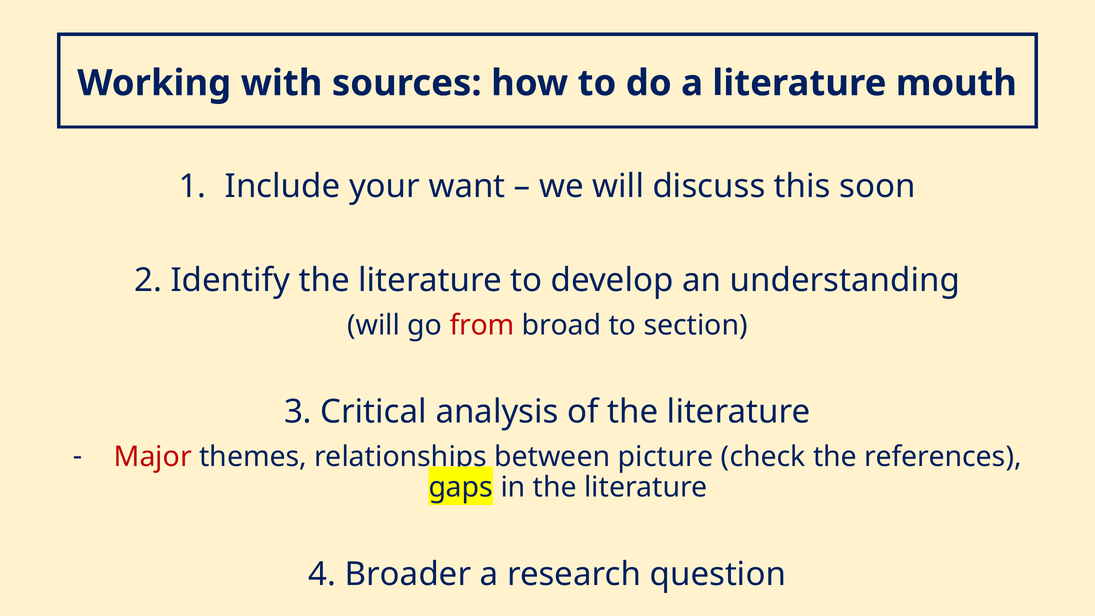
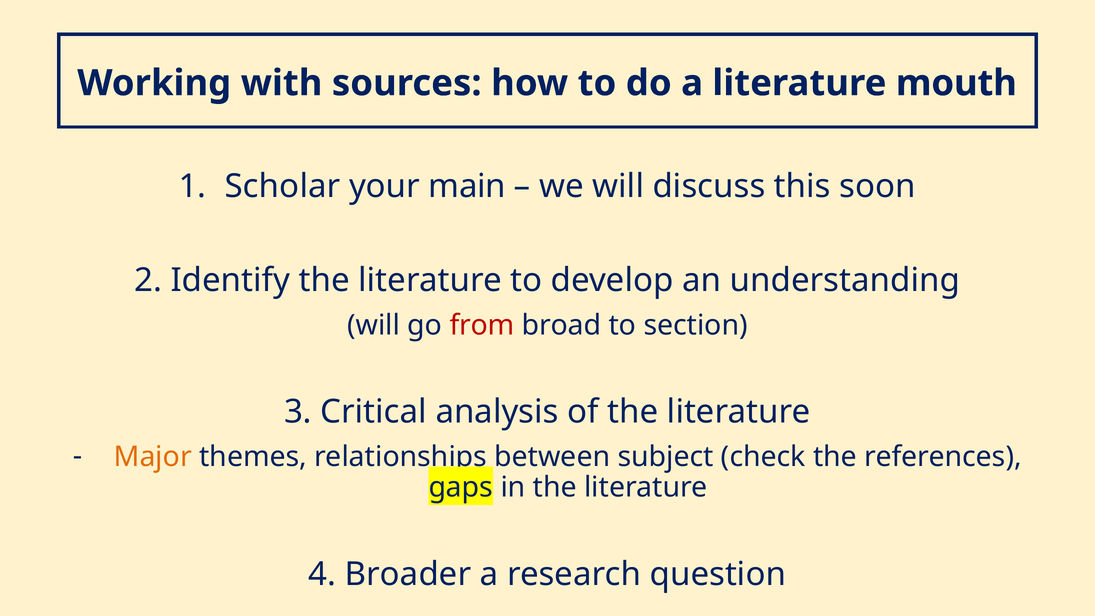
Include: Include -> Scholar
want: want -> main
Major colour: red -> orange
picture: picture -> subject
